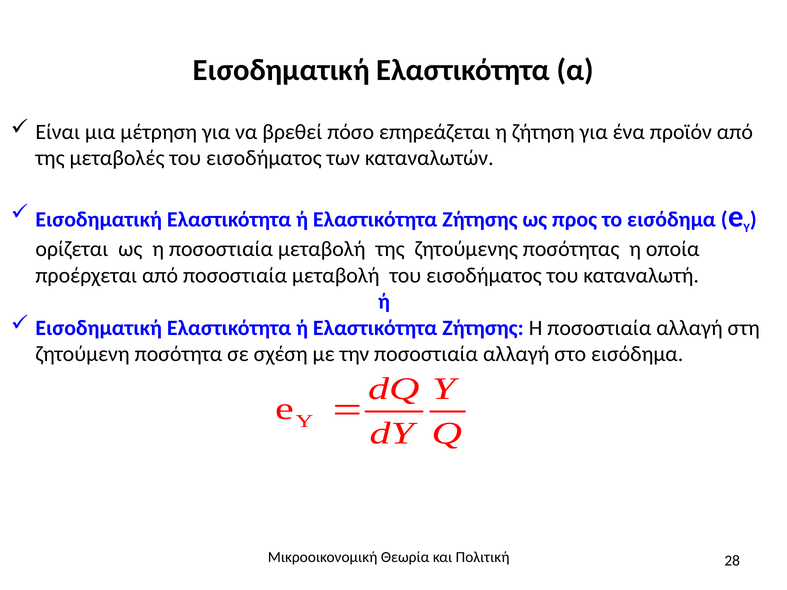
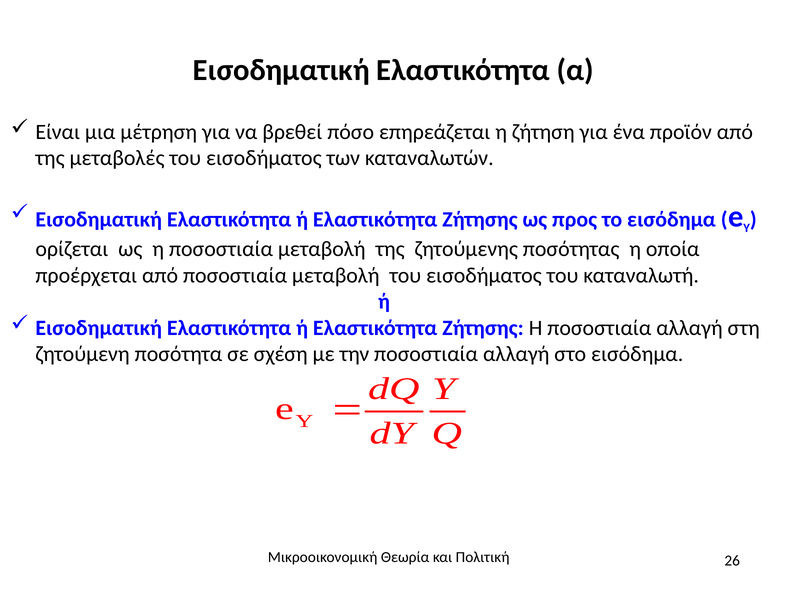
28: 28 -> 26
